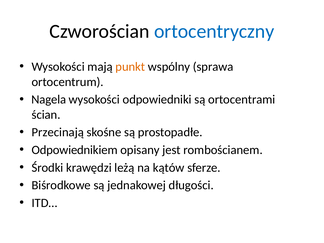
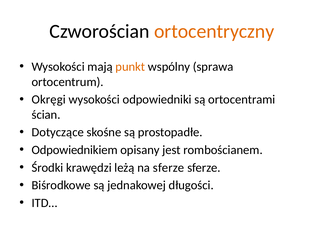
ortocentryczny colour: blue -> orange
Nagela: Nagela -> Okręgi
Przecinają: Przecinają -> Dotyczące
na kątów: kątów -> sferze
